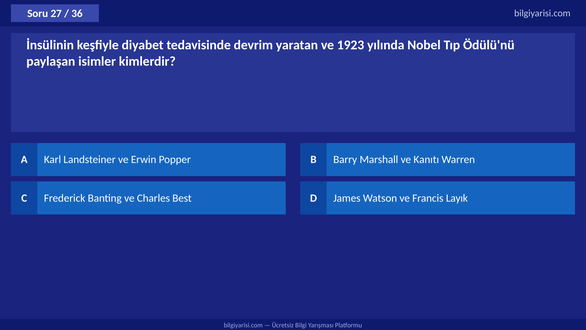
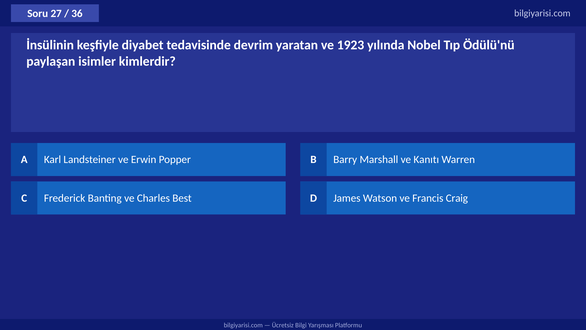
Layık: Layık -> Craig
